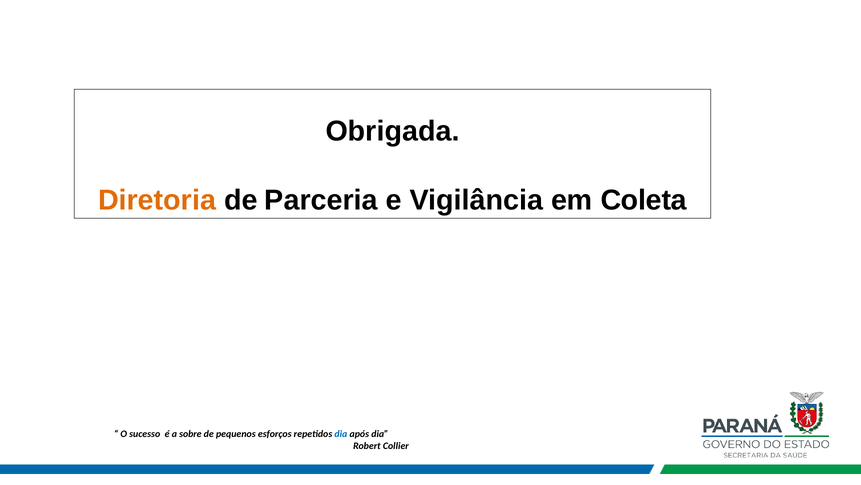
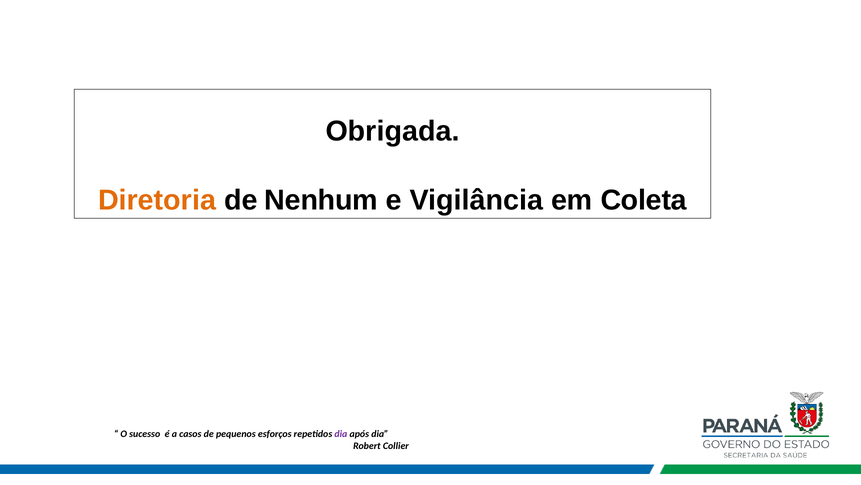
Parceria: Parceria -> Nenhum
sobre: sobre -> casos
dia at (341, 434) colour: blue -> purple
